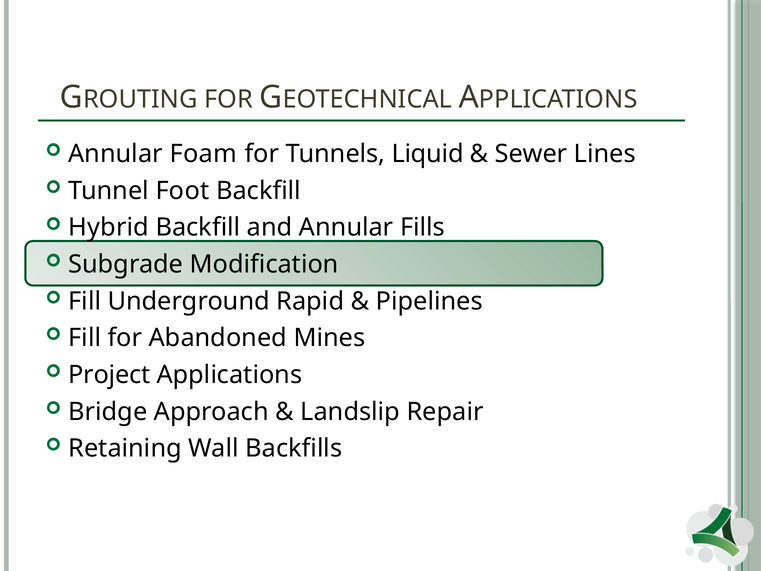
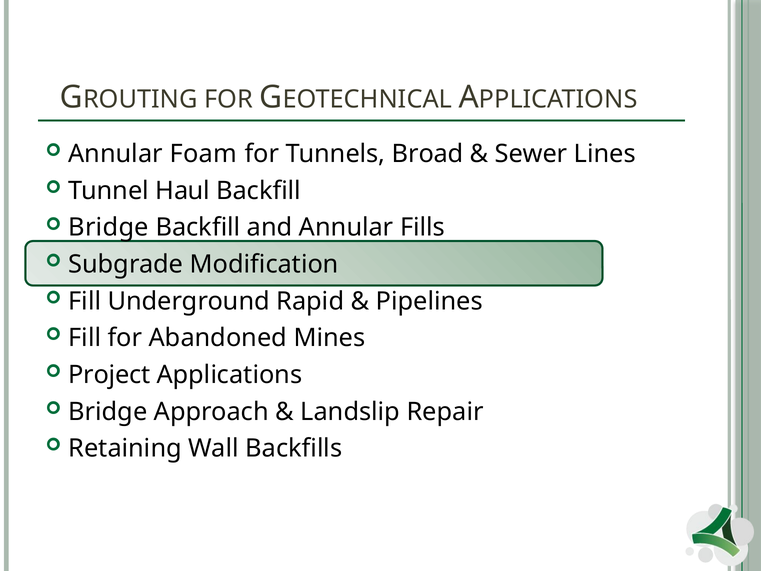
Liquid: Liquid -> Broad
Foot: Foot -> Haul
Hybrid at (109, 228): Hybrid -> Bridge
